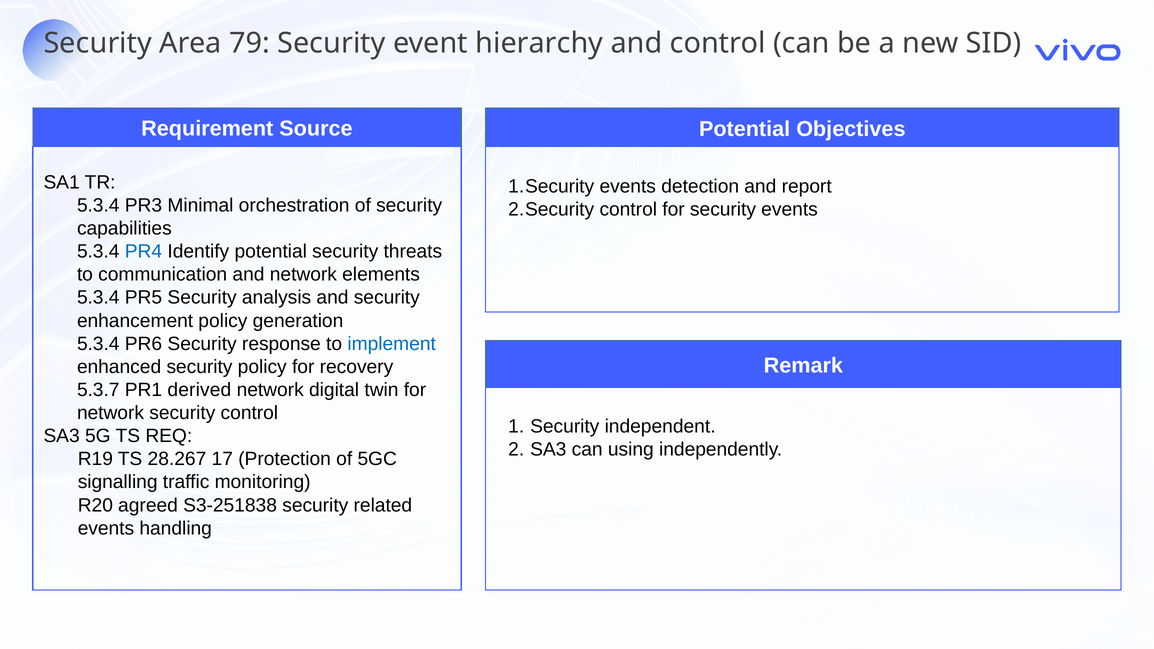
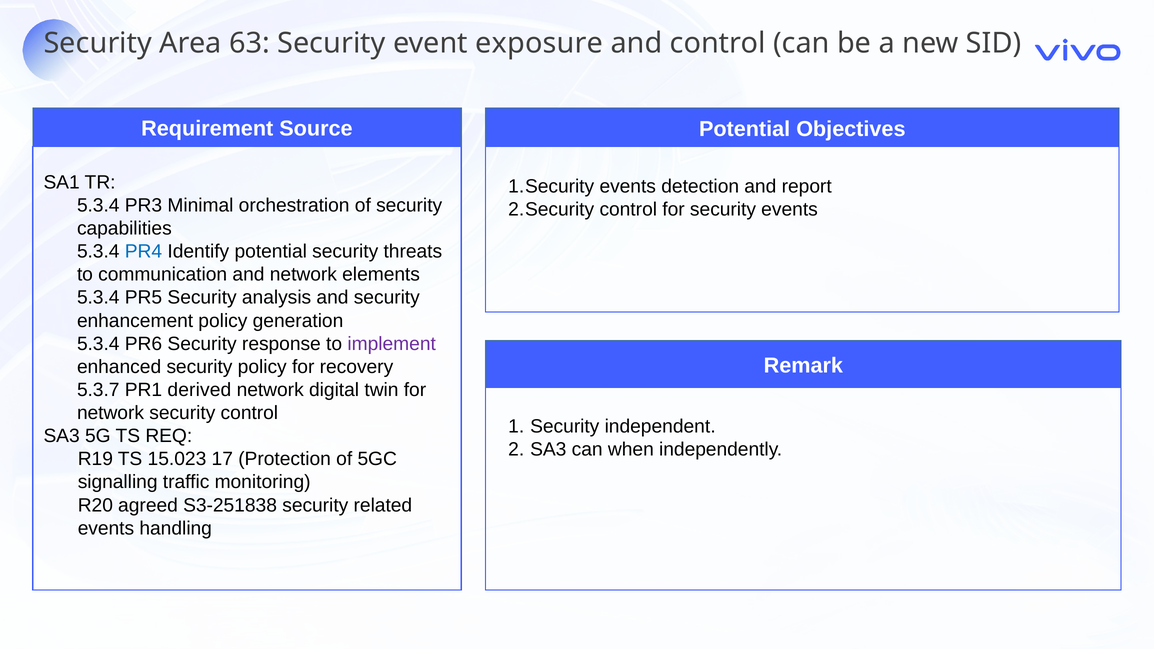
79: 79 -> 63
hierarchy: hierarchy -> exposure
implement colour: blue -> purple
using: using -> when
28.267: 28.267 -> 15.023
